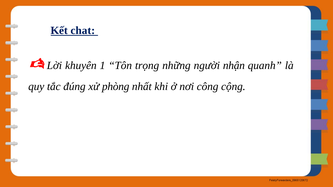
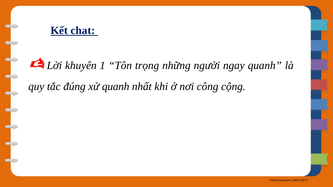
nhận: nhận -> ngay
xử phòng: phòng -> quanh
